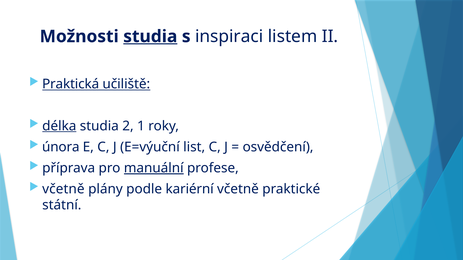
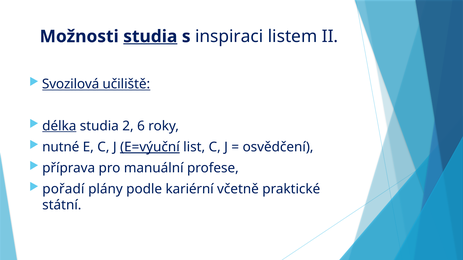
Praktická: Praktická -> Svozilová
1: 1 -> 6
února: února -> nutné
E=výuční underline: none -> present
manuální underline: present -> none
včetně at (63, 189): včetně -> pořadí
